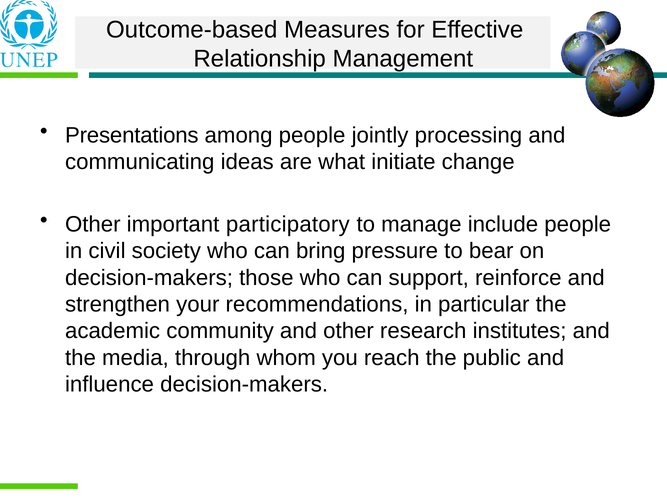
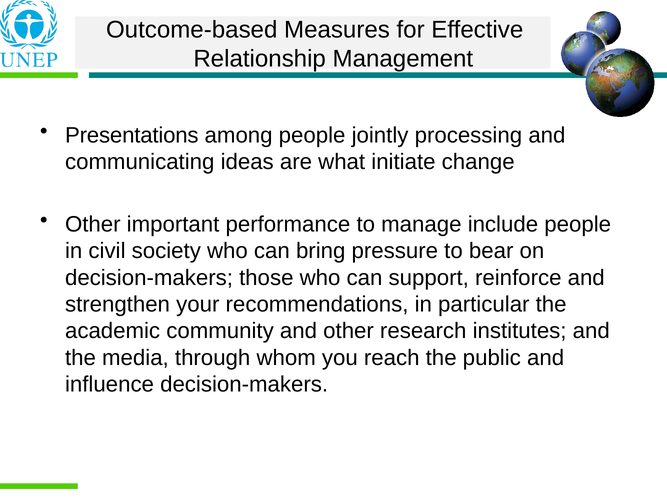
participatory: participatory -> performance
